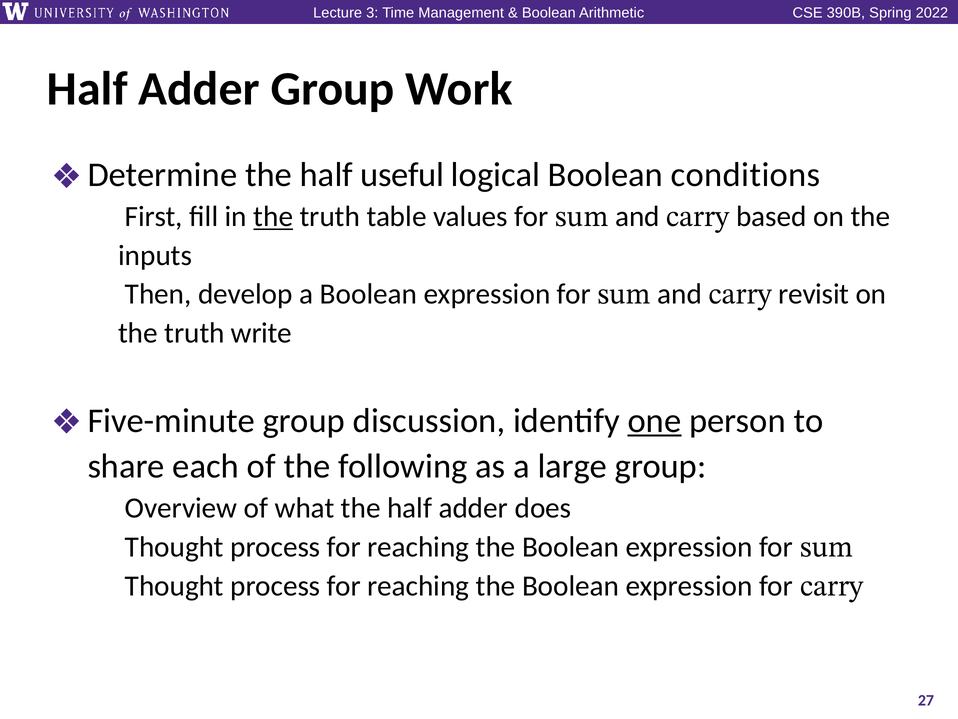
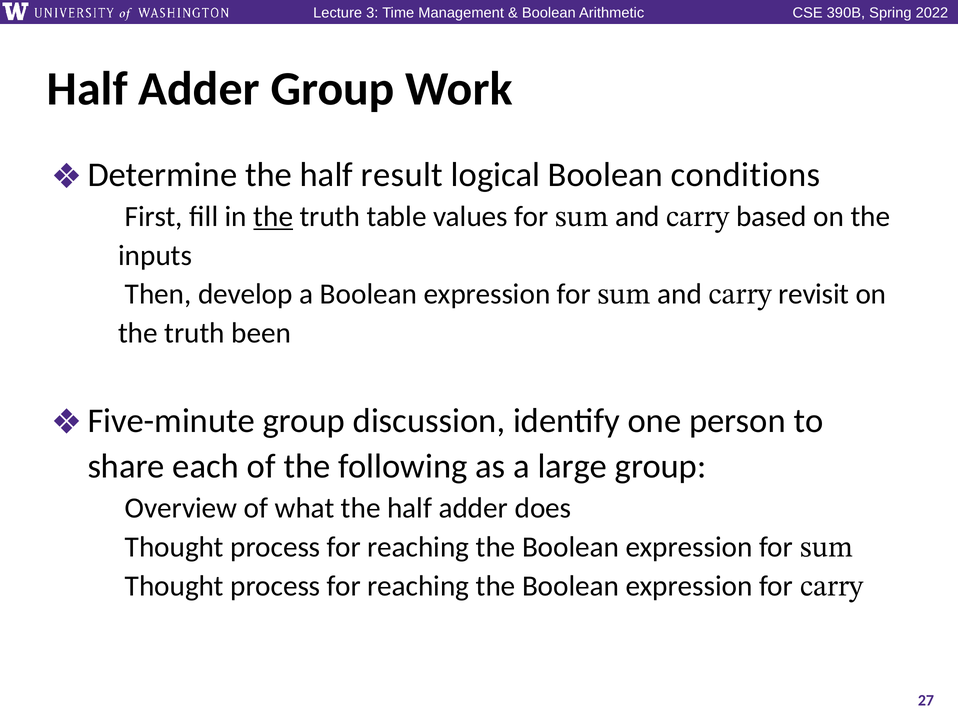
useful: useful -> result
write: write -> been
one underline: present -> none
